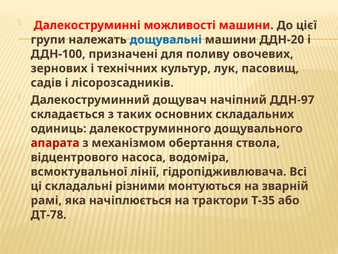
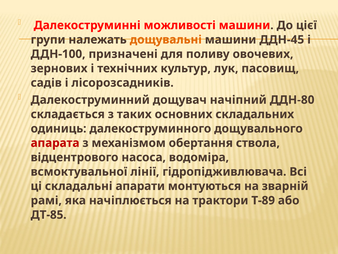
дощувальні colour: blue -> orange
ДДН-20: ДДН-20 -> ДДН-45
ДДН-97: ДДН-97 -> ДДН-80
різними: різними -> апарати
Т-35: Т-35 -> Т-89
ДТ-78: ДТ-78 -> ДТ-85
